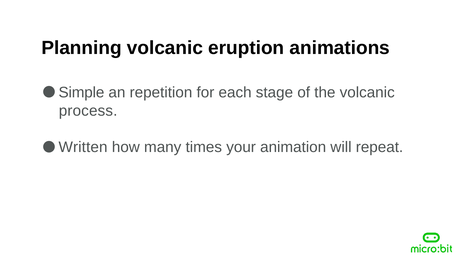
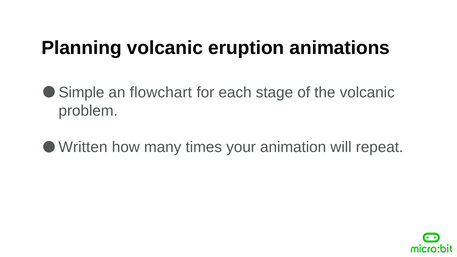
repetition: repetition -> flowchart
process: process -> problem
